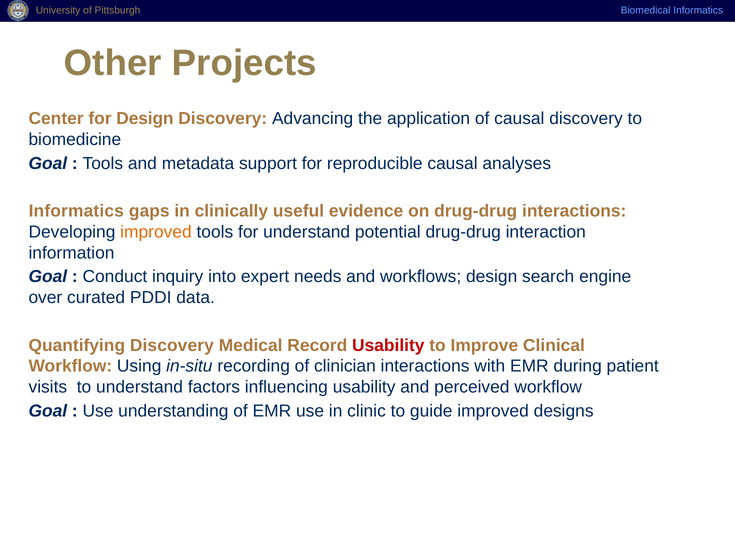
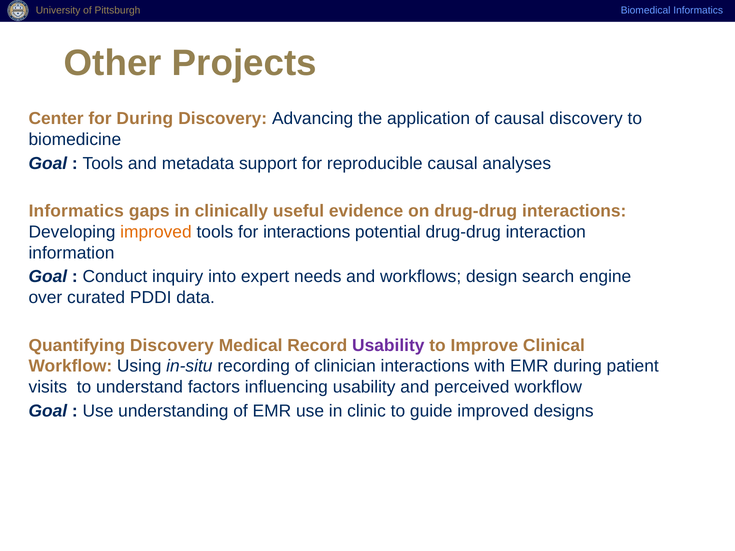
for Design: Design -> During
for understand: understand -> interactions
Usability at (388, 346) colour: red -> purple
